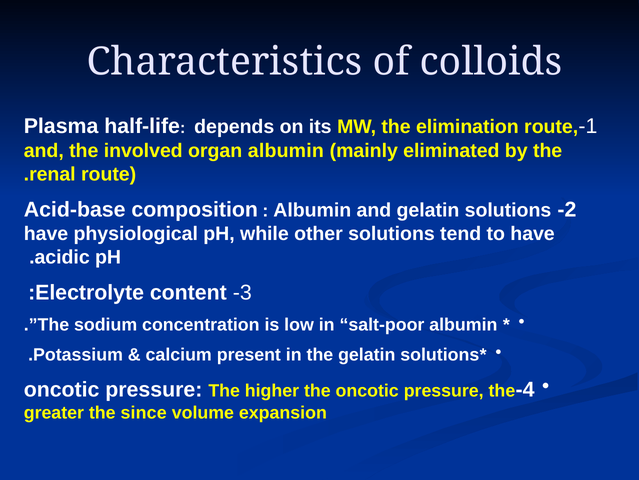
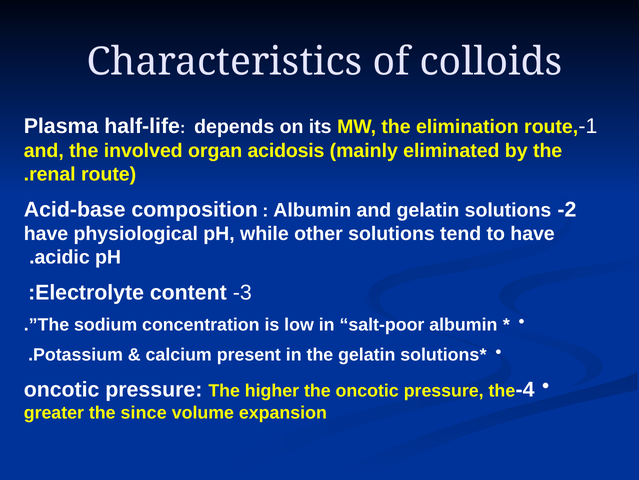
organ albumin: albumin -> acidosis
